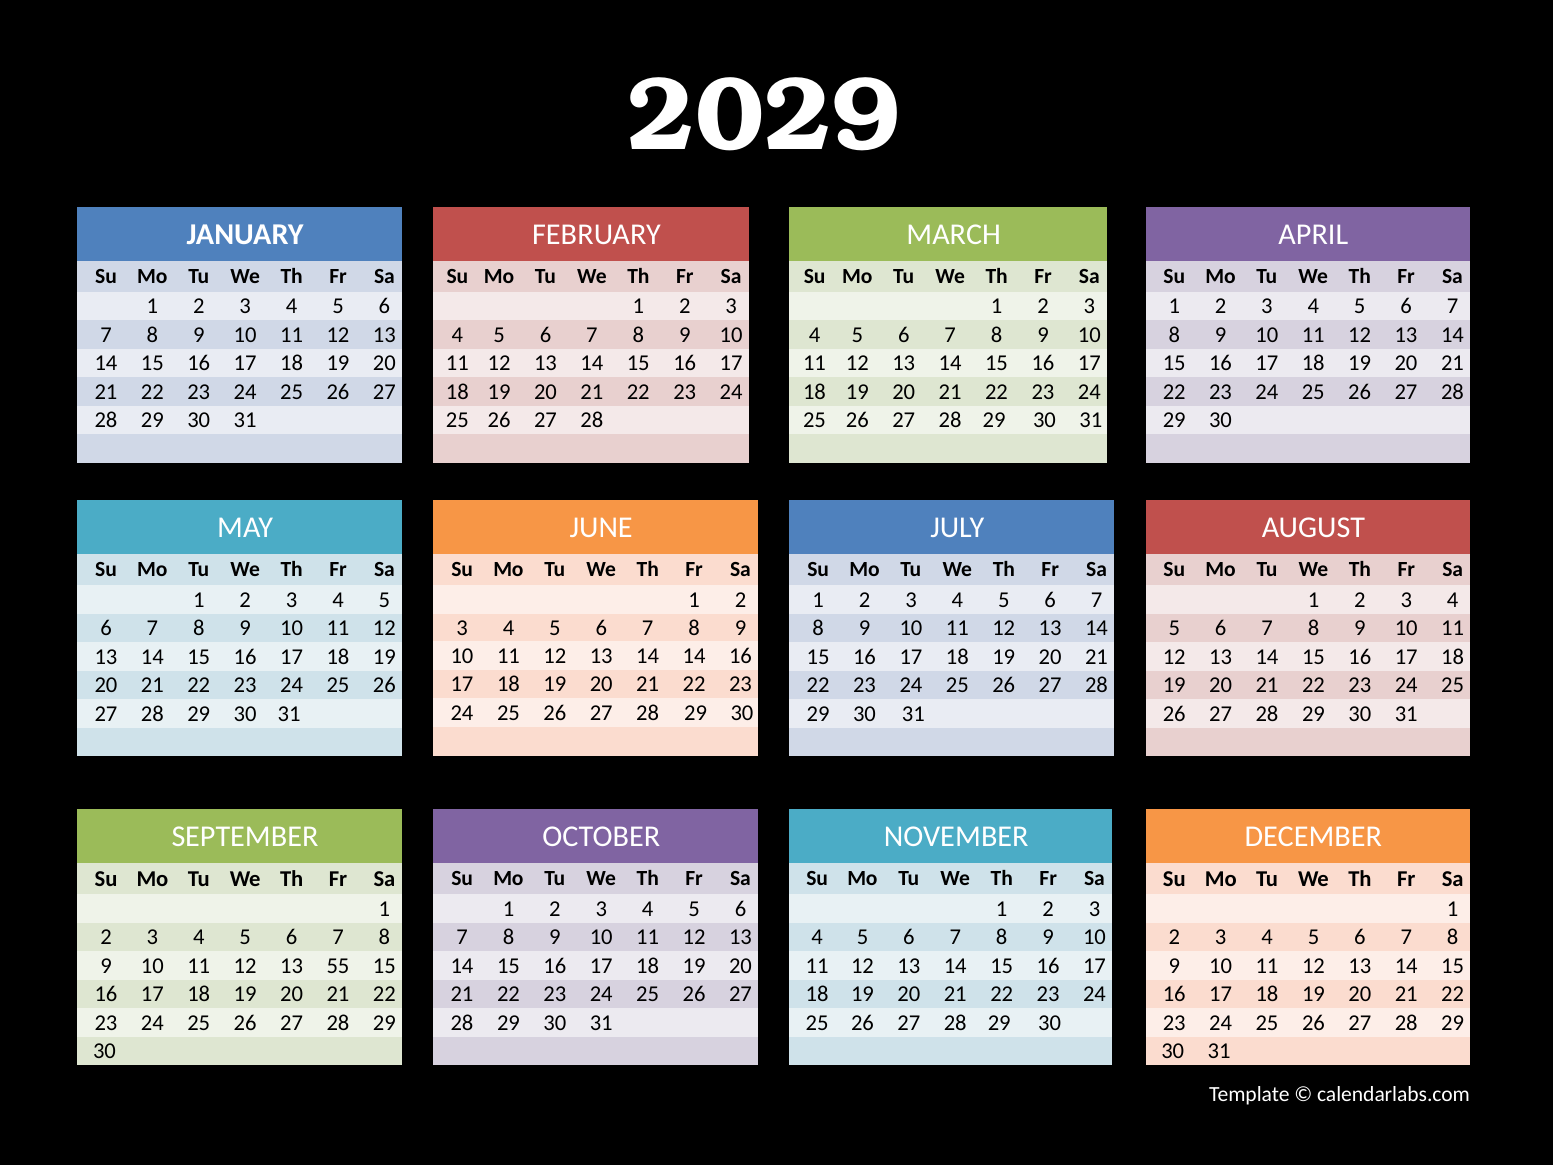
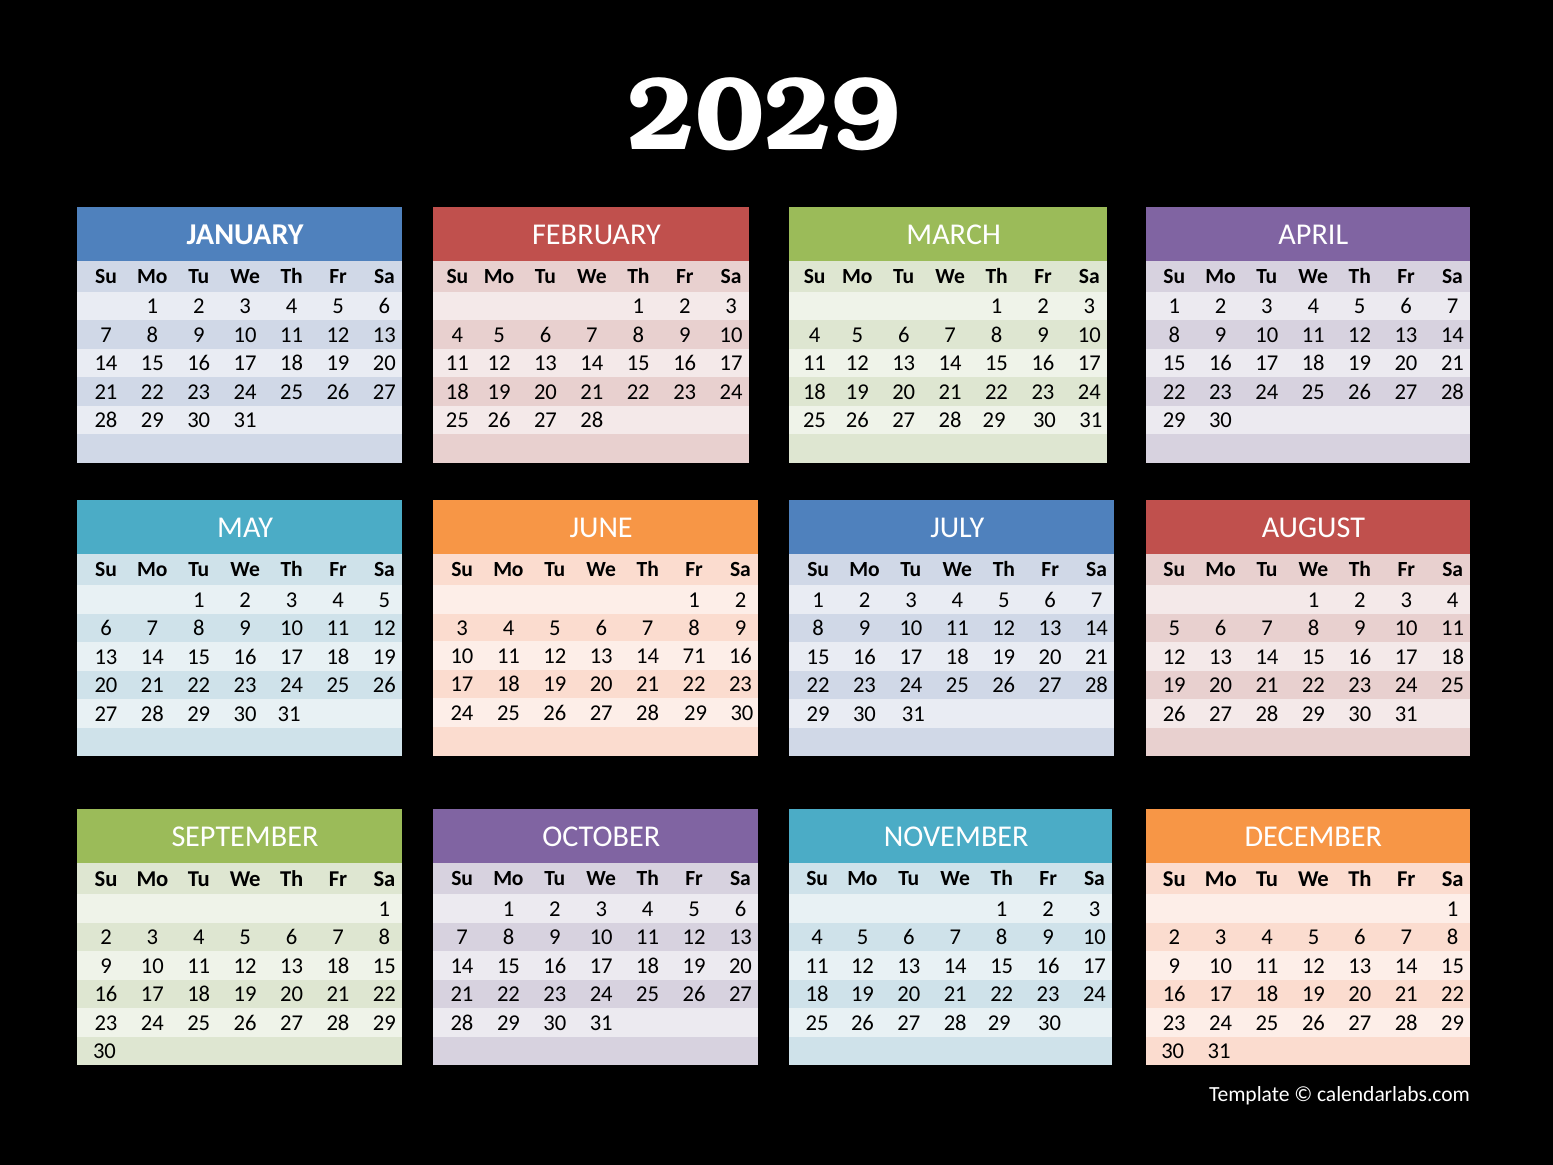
14 14: 14 -> 71
13 55: 55 -> 18
